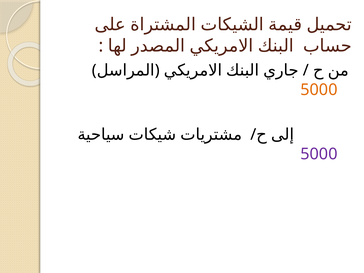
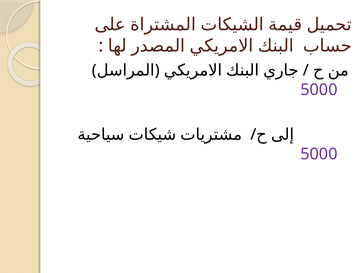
5000 at (319, 90) colour: orange -> purple
